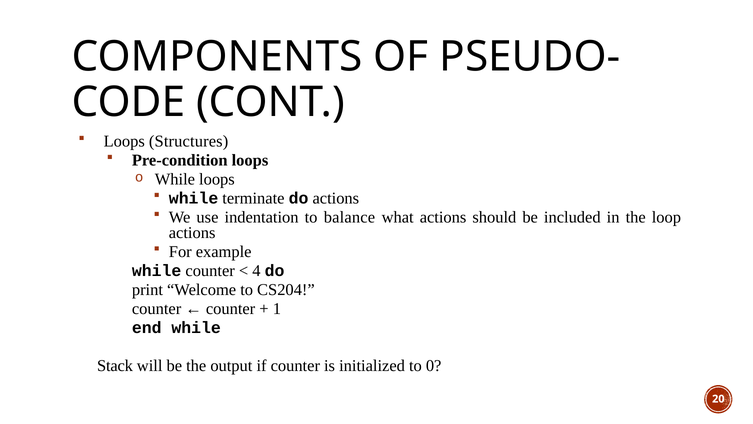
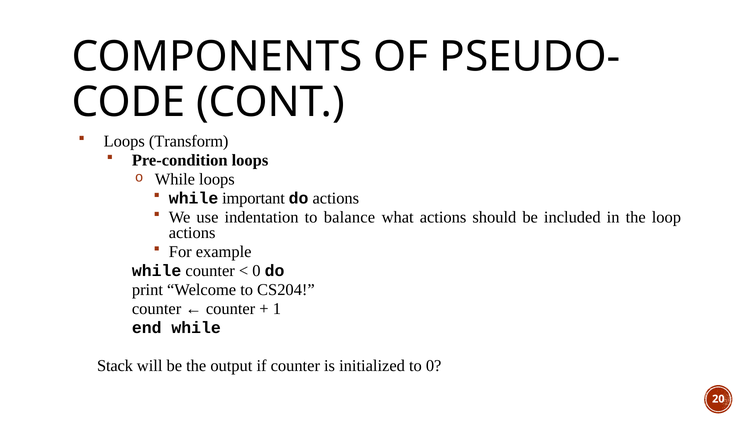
Structures: Structures -> Transform
terminate: terminate -> important
4 at (256, 271): 4 -> 0
